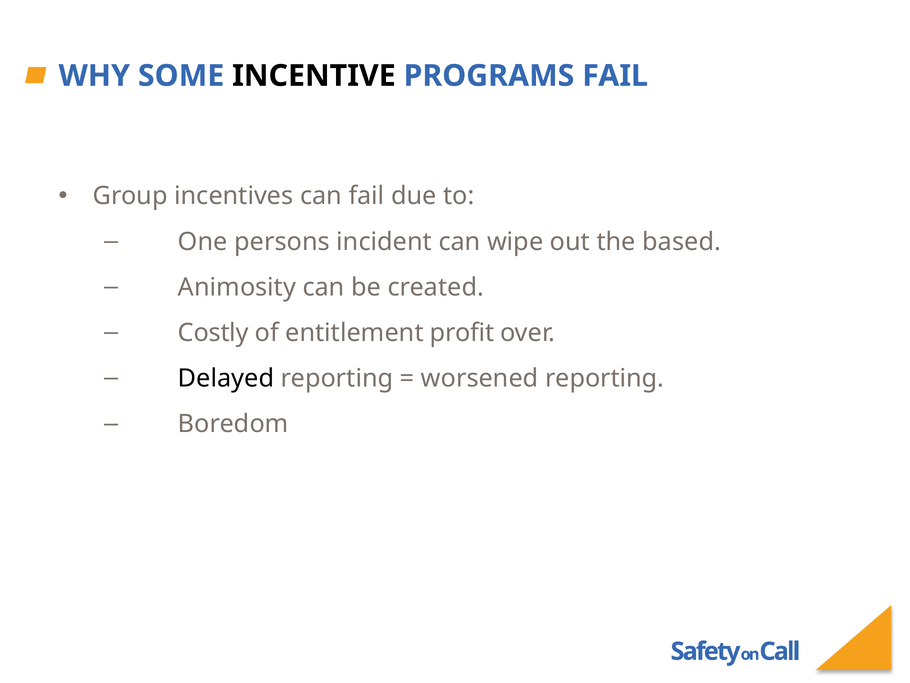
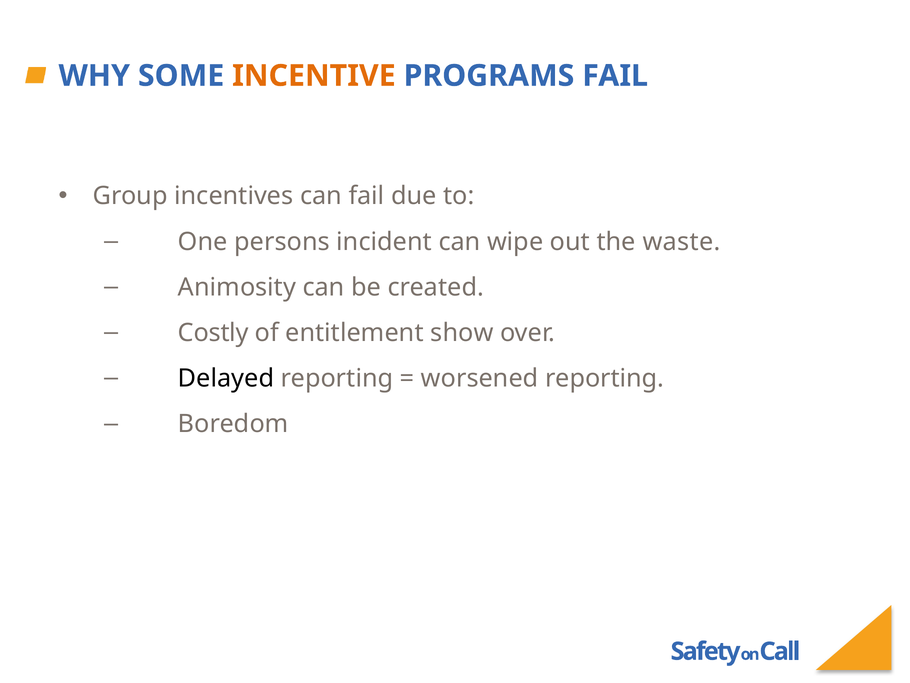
INCENTIVE colour: black -> orange
based: based -> waste
profit: profit -> show
